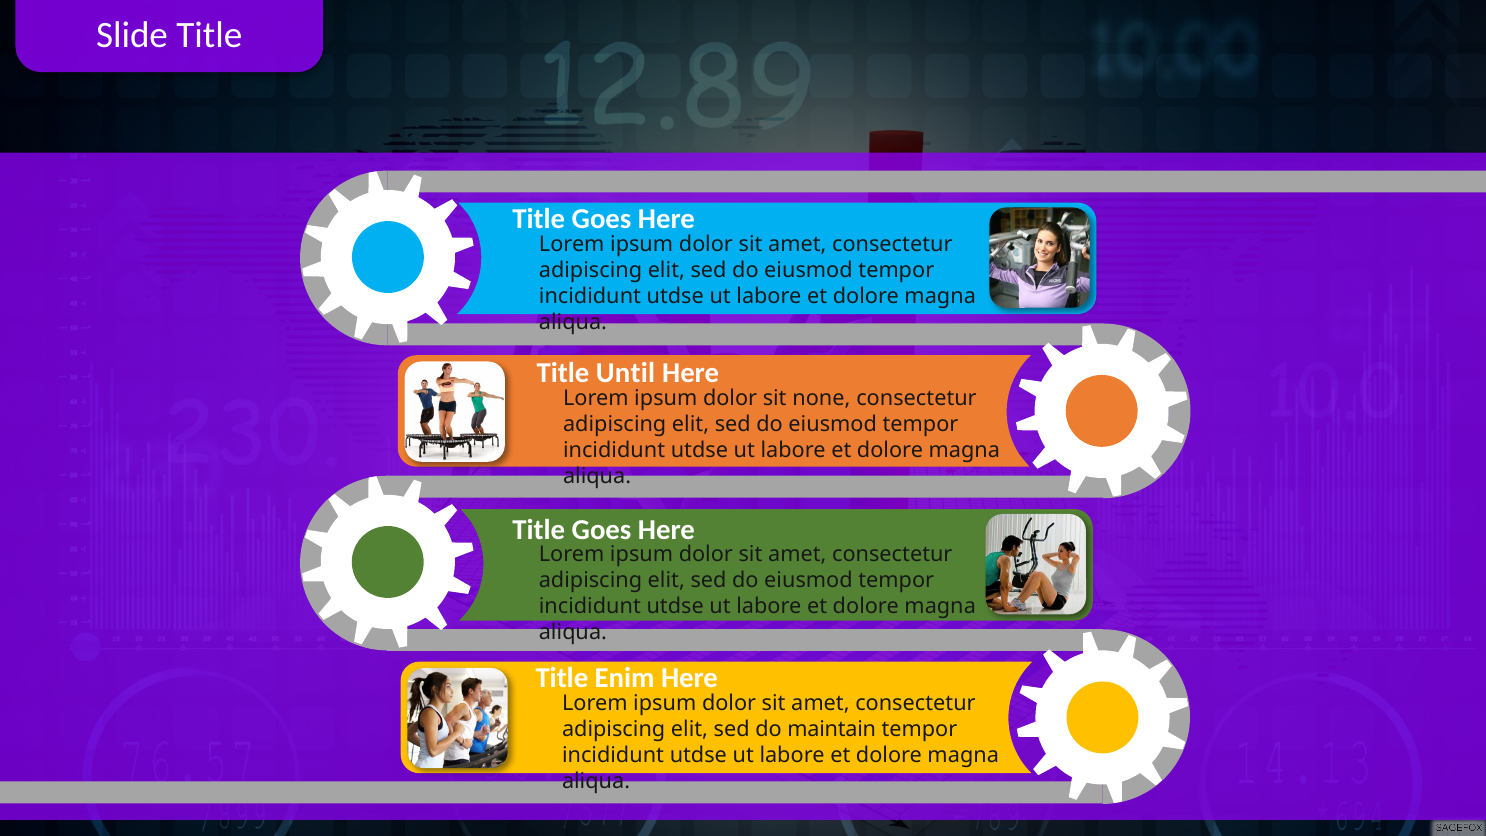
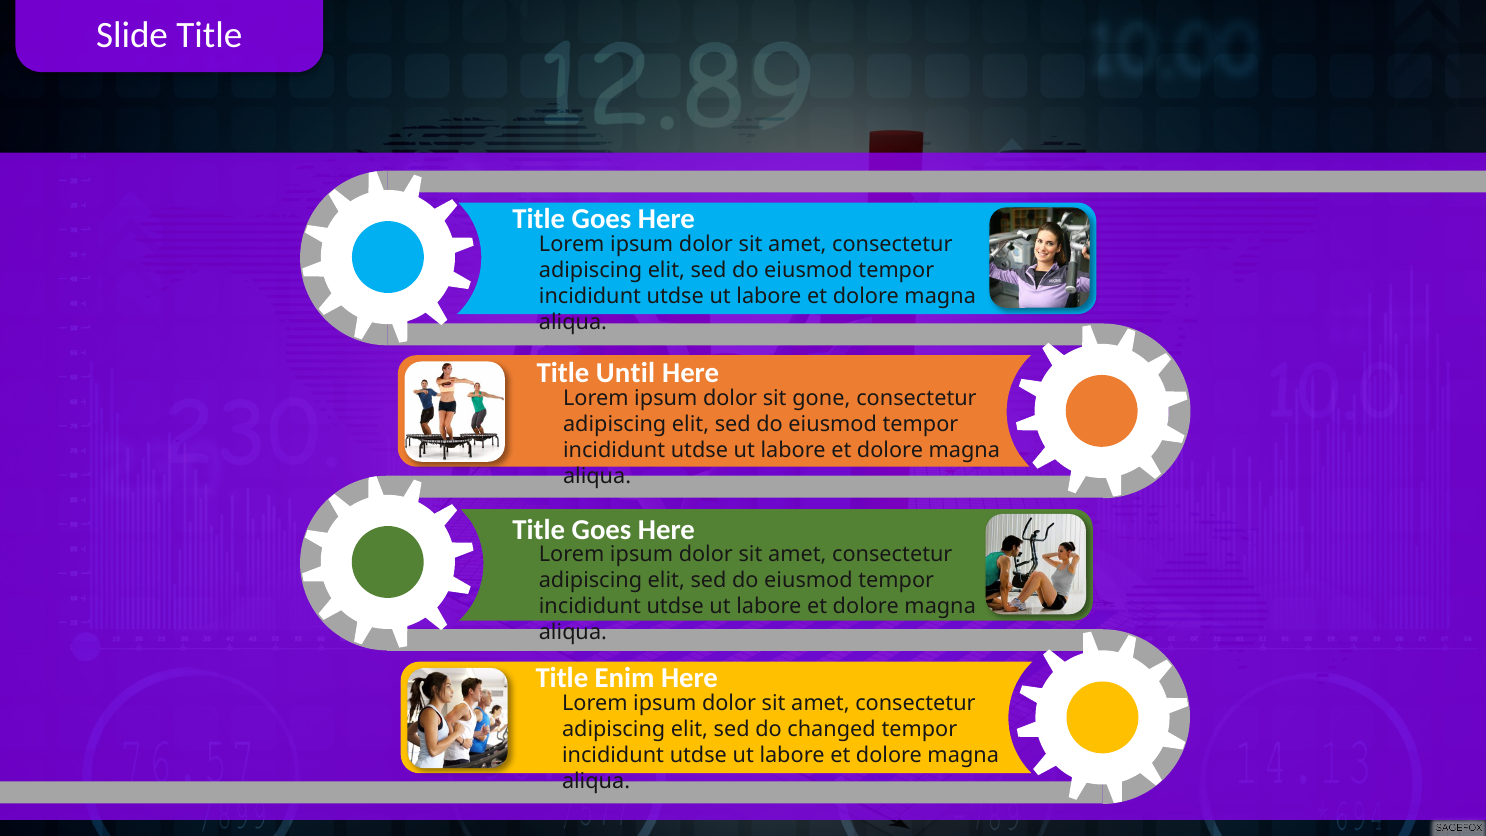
none: none -> gone
maintain: maintain -> changed
